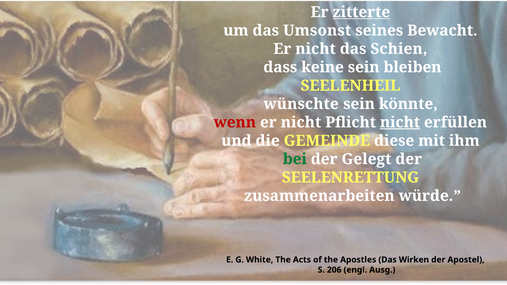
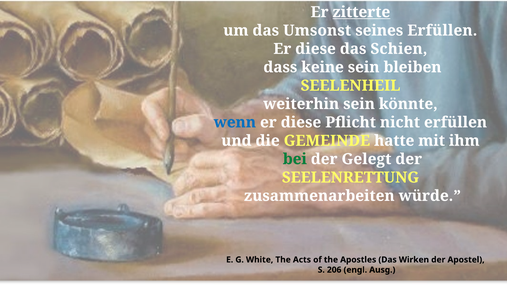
seines Bewacht: Bewacht -> Erfüllen
nicht at (316, 49): nicht -> diese
wünschte: wünschte -> weiterhin
wenn colour: red -> blue
nicht at (301, 122): nicht -> diese
nicht at (400, 122) underline: present -> none
diese: diese -> hatte
